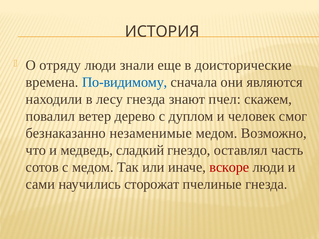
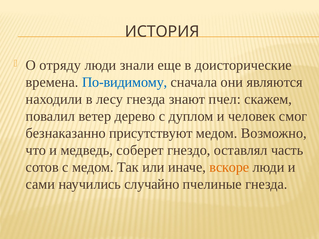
незаменимые: незаменимые -> присутствуют
сладкий: сладкий -> соберет
вскоре colour: red -> orange
сторожат: сторожат -> случайно
